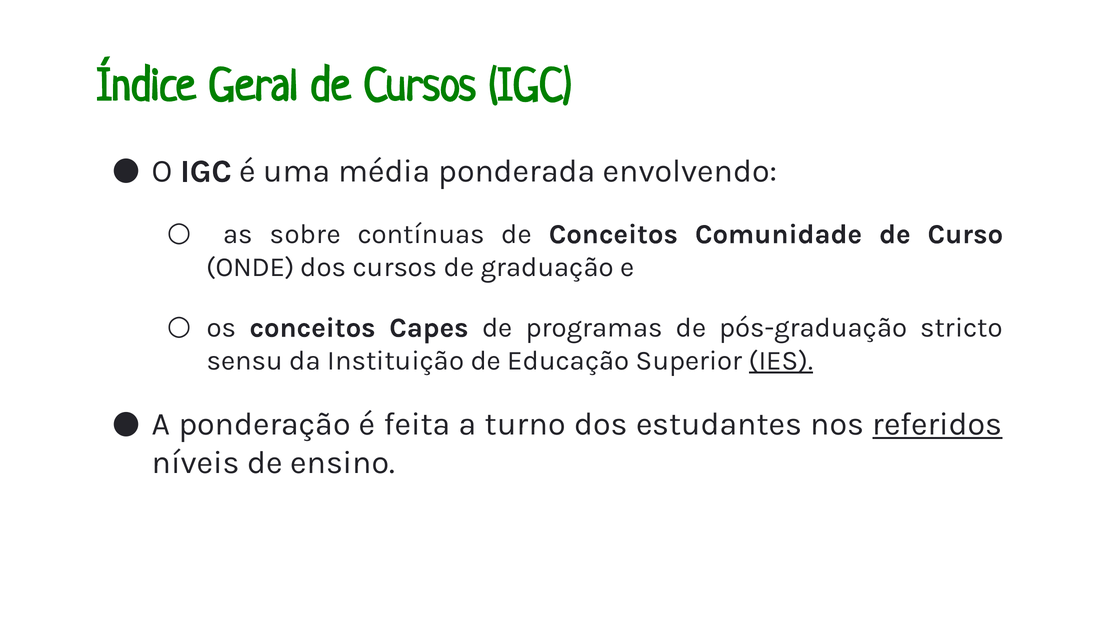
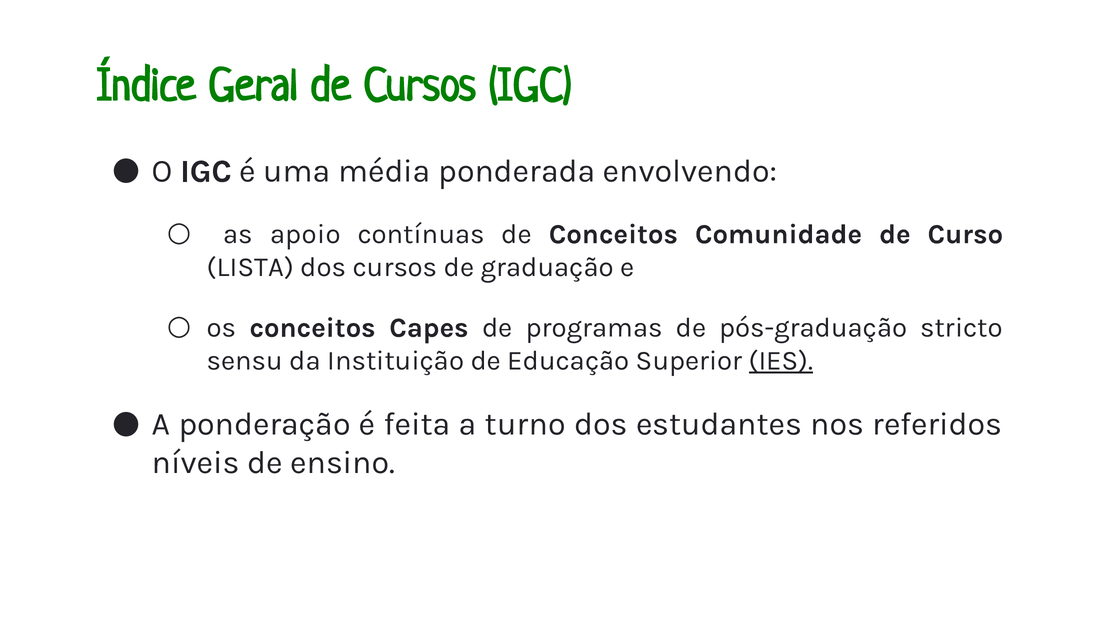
sobre: sobre -> apoio
ONDE: ONDE -> LISTA
referidos underline: present -> none
